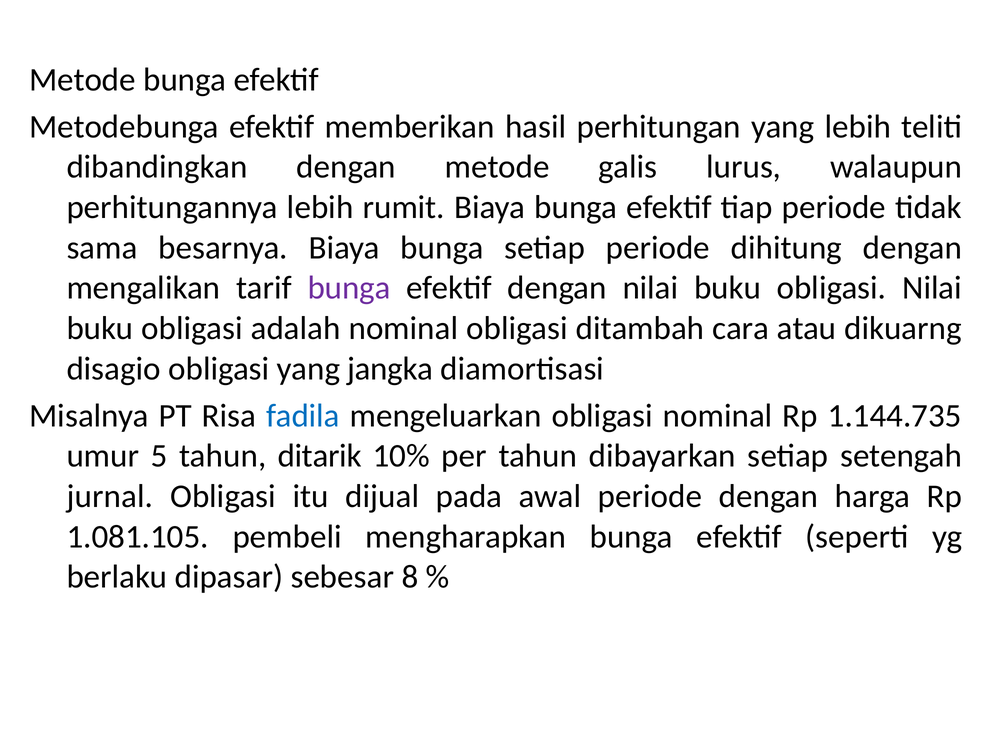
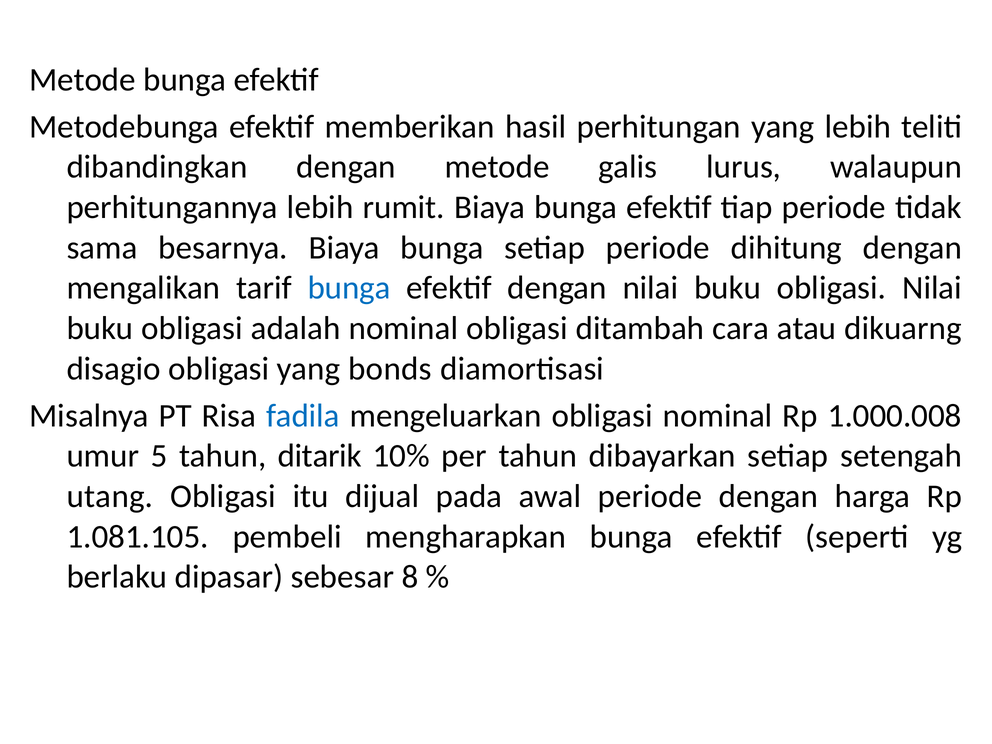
bunga at (349, 288) colour: purple -> blue
jangka: jangka -> bonds
1.144.735: 1.144.735 -> 1.000.008
jurnal: jurnal -> utang
